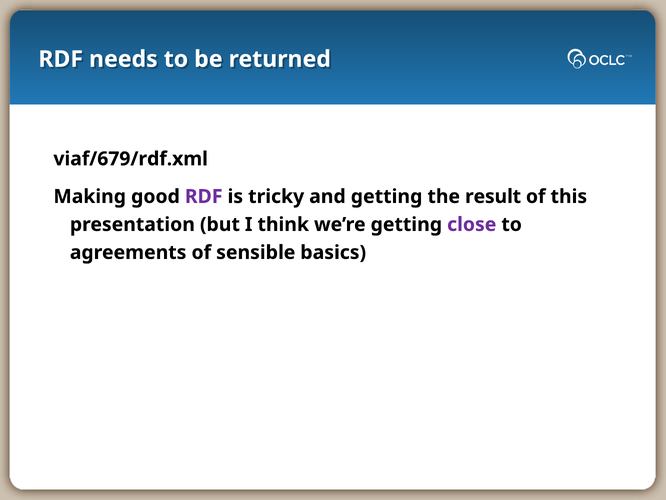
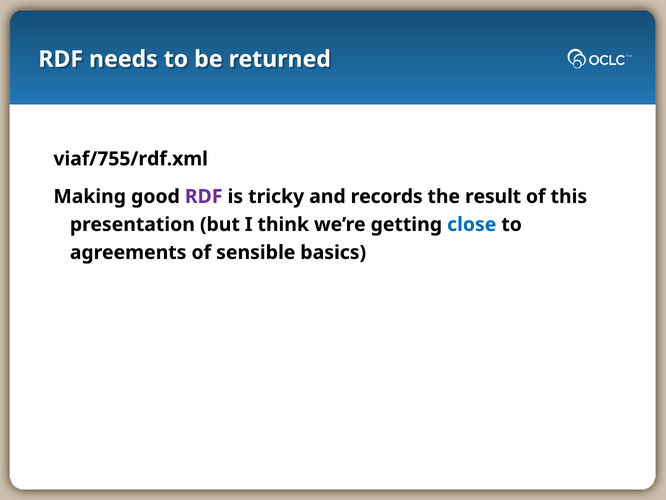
viaf/679/rdf.xml: viaf/679/rdf.xml -> viaf/755/rdf.xml
and getting: getting -> records
close colour: purple -> blue
